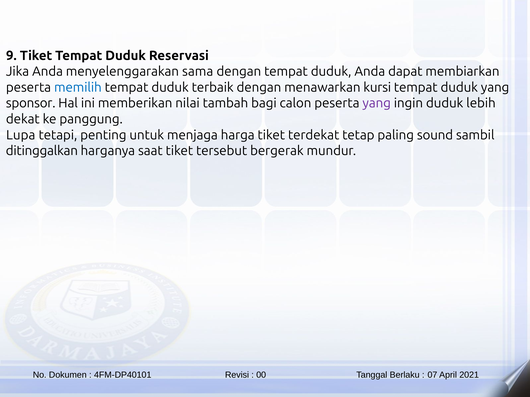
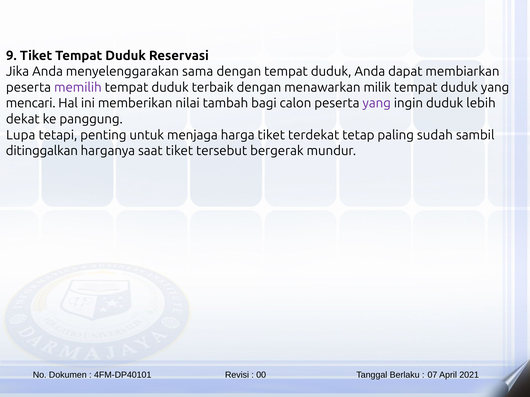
memilih colour: blue -> purple
kursi: kursi -> milik
sponsor: sponsor -> mencari
sound: sound -> sudah
